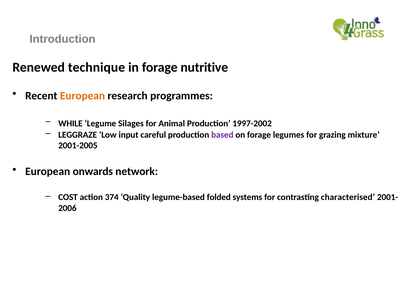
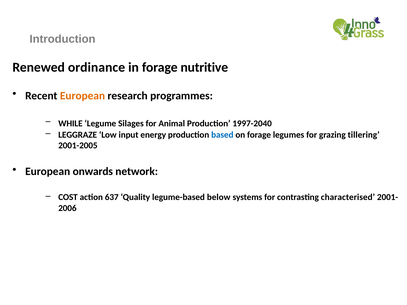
technique: technique -> ordinance
1997-2002: 1997-2002 -> 1997-2040
careful: careful -> energy
based colour: purple -> blue
mixture: mixture -> tillering
374: 374 -> 637
folded: folded -> below
